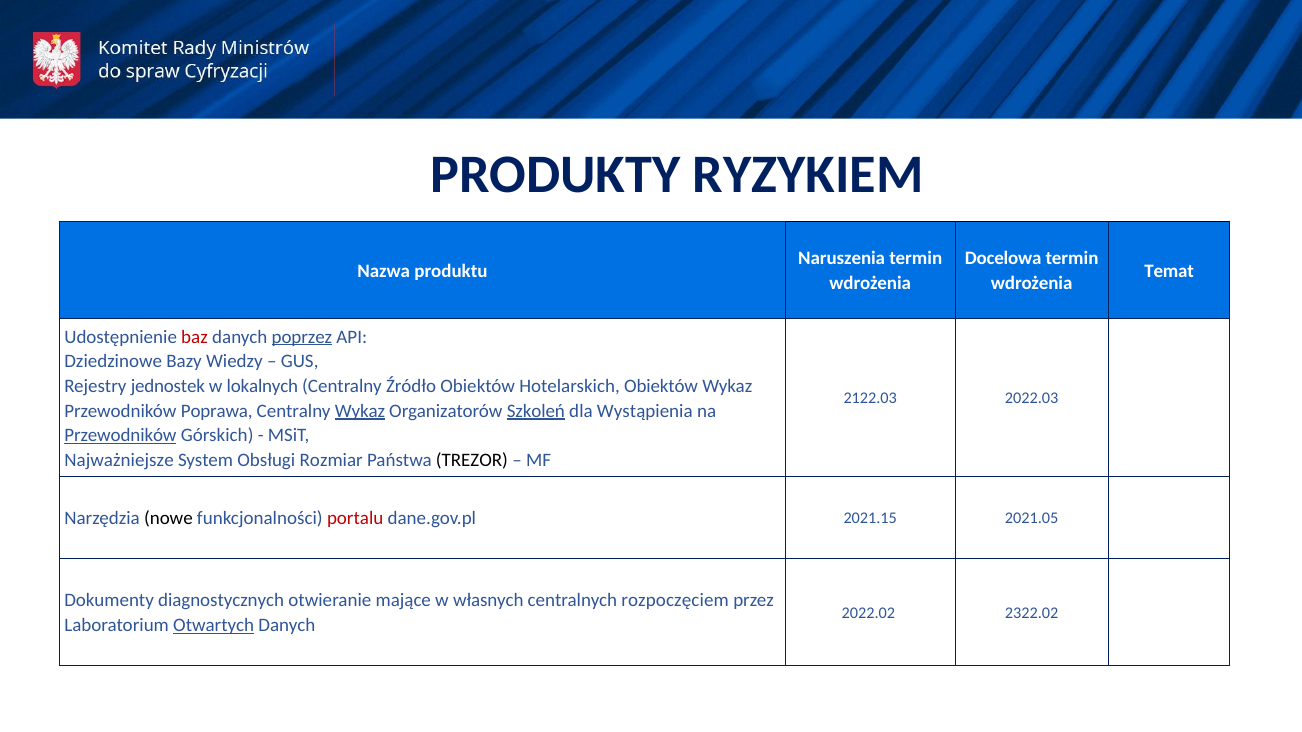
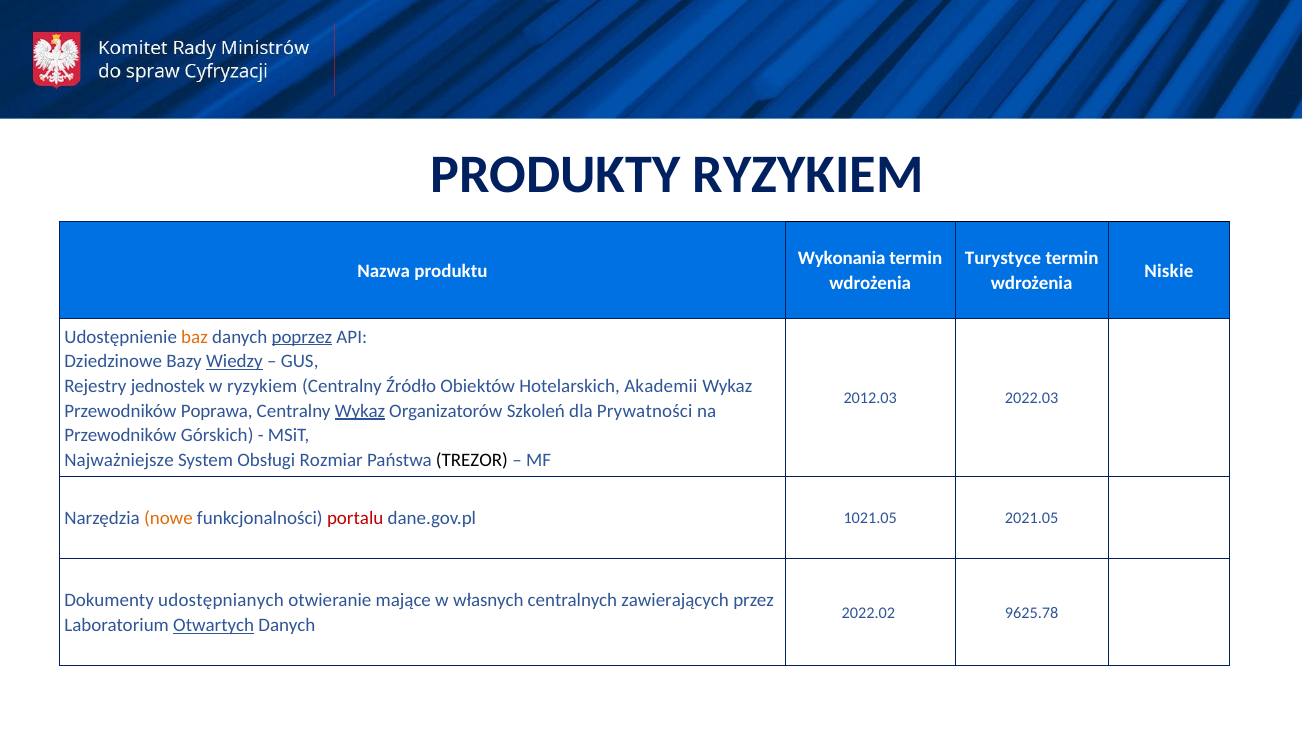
Naruszenia: Naruszenia -> Wykonania
Docelowa: Docelowa -> Turystyce
Temat: Temat -> Niskie
baz colour: red -> orange
Wiedzy underline: none -> present
w lokalnych: lokalnych -> ryzykiem
Hotelarskich Obiektów: Obiektów -> Akademii
2122.03: 2122.03 -> 2012.03
Szkoleń underline: present -> none
Wystąpienia: Wystąpienia -> Prywatności
Przewodników at (120, 436) underline: present -> none
nowe colour: black -> orange
2021.15: 2021.15 -> 1021.05
diagnostycznych: diagnostycznych -> udostępnianych
rozpoczęciem: rozpoczęciem -> zawierających
2322.02: 2322.02 -> 9625.78
